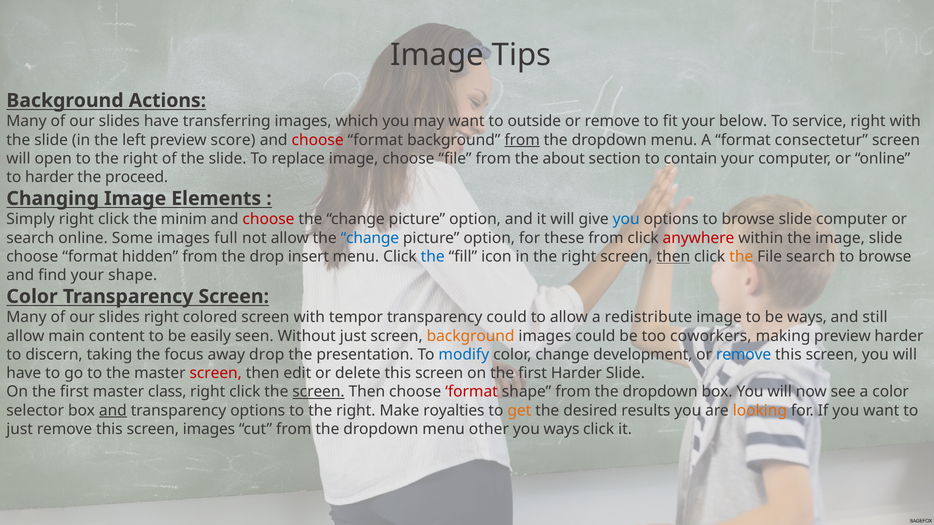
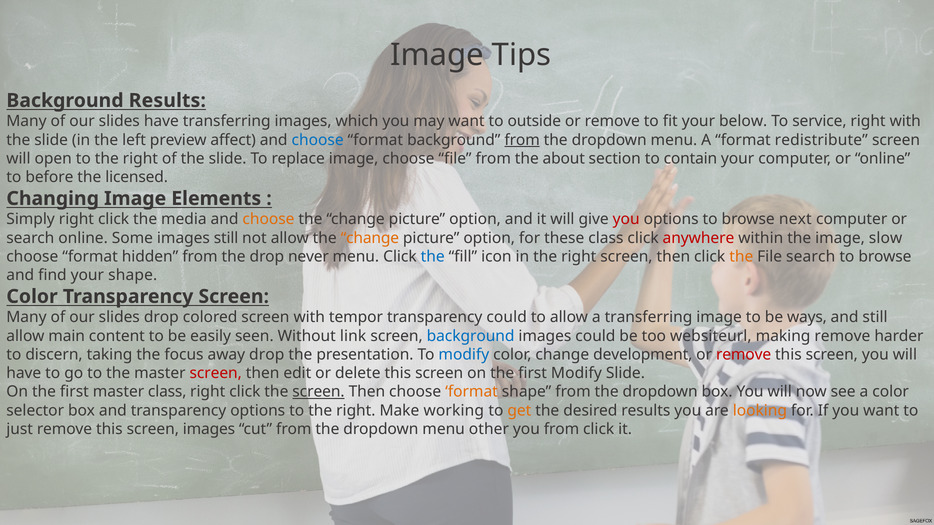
Background Actions: Actions -> Results
score: score -> affect
choose at (318, 140) colour: red -> blue
consectetur: consectetur -> redistribute
to harder: harder -> before
proceed: proceed -> licensed
minim: minim -> media
choose at (268, 219) colour: red -> orange
you at (626, 219) colour: blue -> red
browse slide: slide -> next
images full: full -> still
change at (370, 238) colour: blue -> orange
these from: from -> class
image slide: slide -> slow
insert: insert -> never
then at (673, 257) underline: present -> none
slides right: right -> drop
a redistribute: redistribute -> transferring
Without just: just -> link
background at (471, 336) colour: orange -> blue
coworkers: coworkers -> websiteurl
making preview: preview -> remove
remove at (744, 355) colour: blue -> red
first Harder: Harder -> Modify
format at (472, 392) colour: red -> orange
and at (113, 411) underline: present -> none
royalties: royalties -> working
you ways: ways -> from
